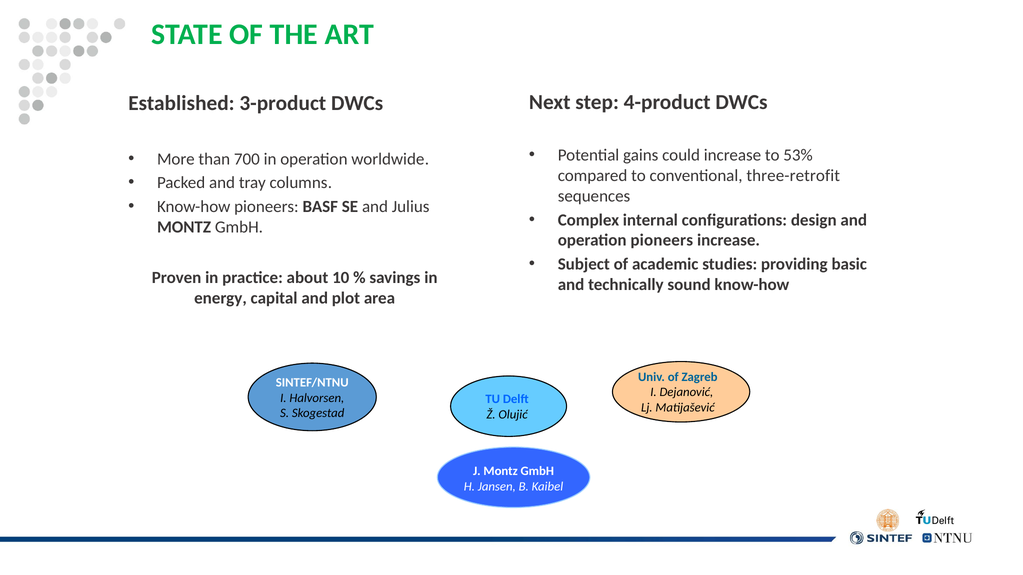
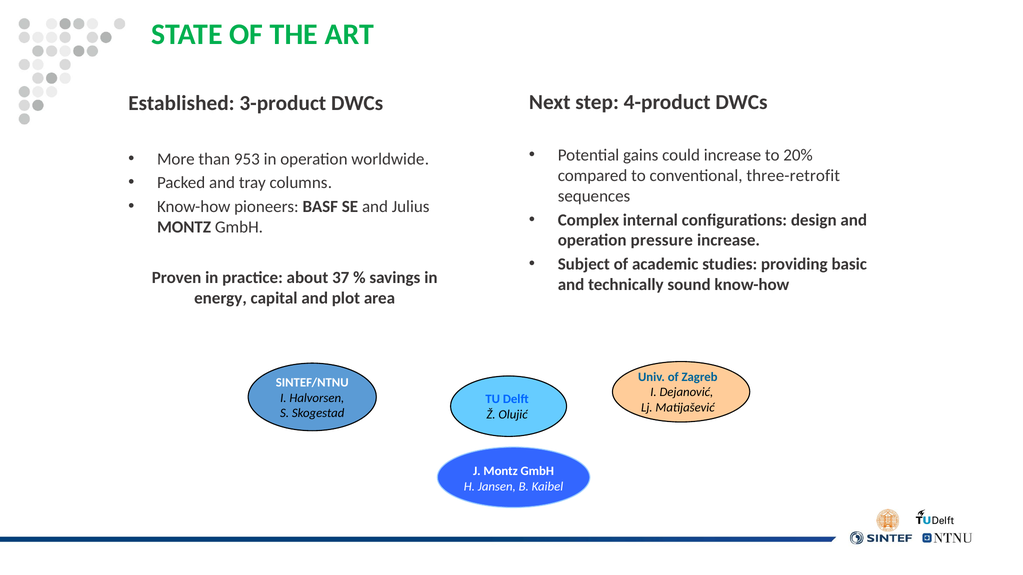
53%: 53% -> 20%
700: 700 -> 953
operation pioneers: pioneers -> pressure
10: 10 -> 37
